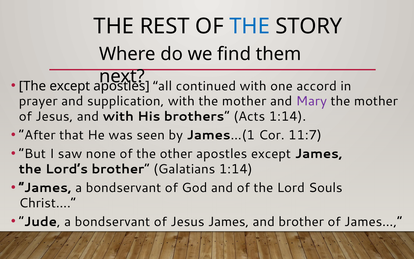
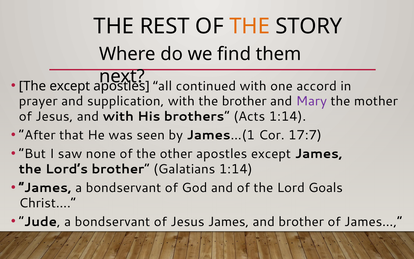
THE at (250, 26) colour: blue -> orange
with the mother: mother -> brother
11:7: 11:7 -> 17:7
Souls: Souls -> Goals
